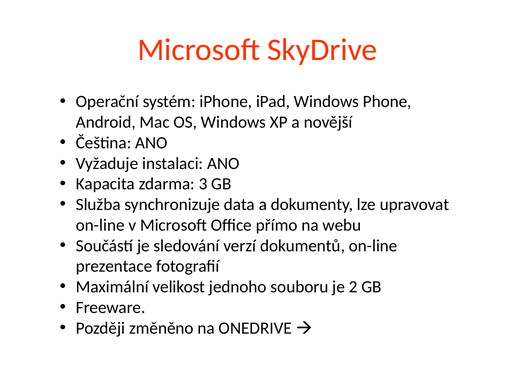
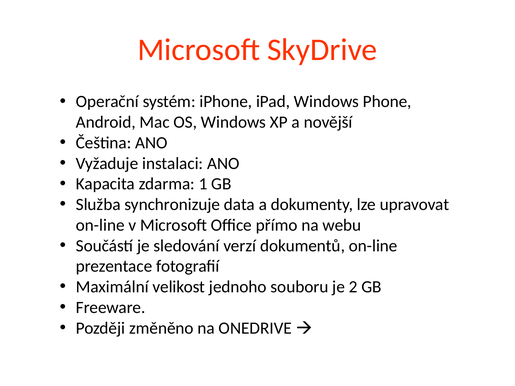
3: 3 -> 1
